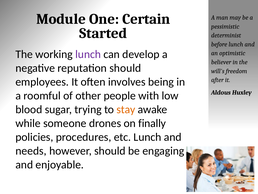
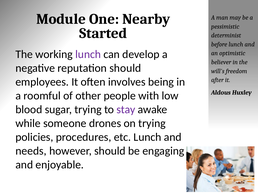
Certain: Certain -> Nearby
stay colour: orange -> purple
on finally: finally -> trying
